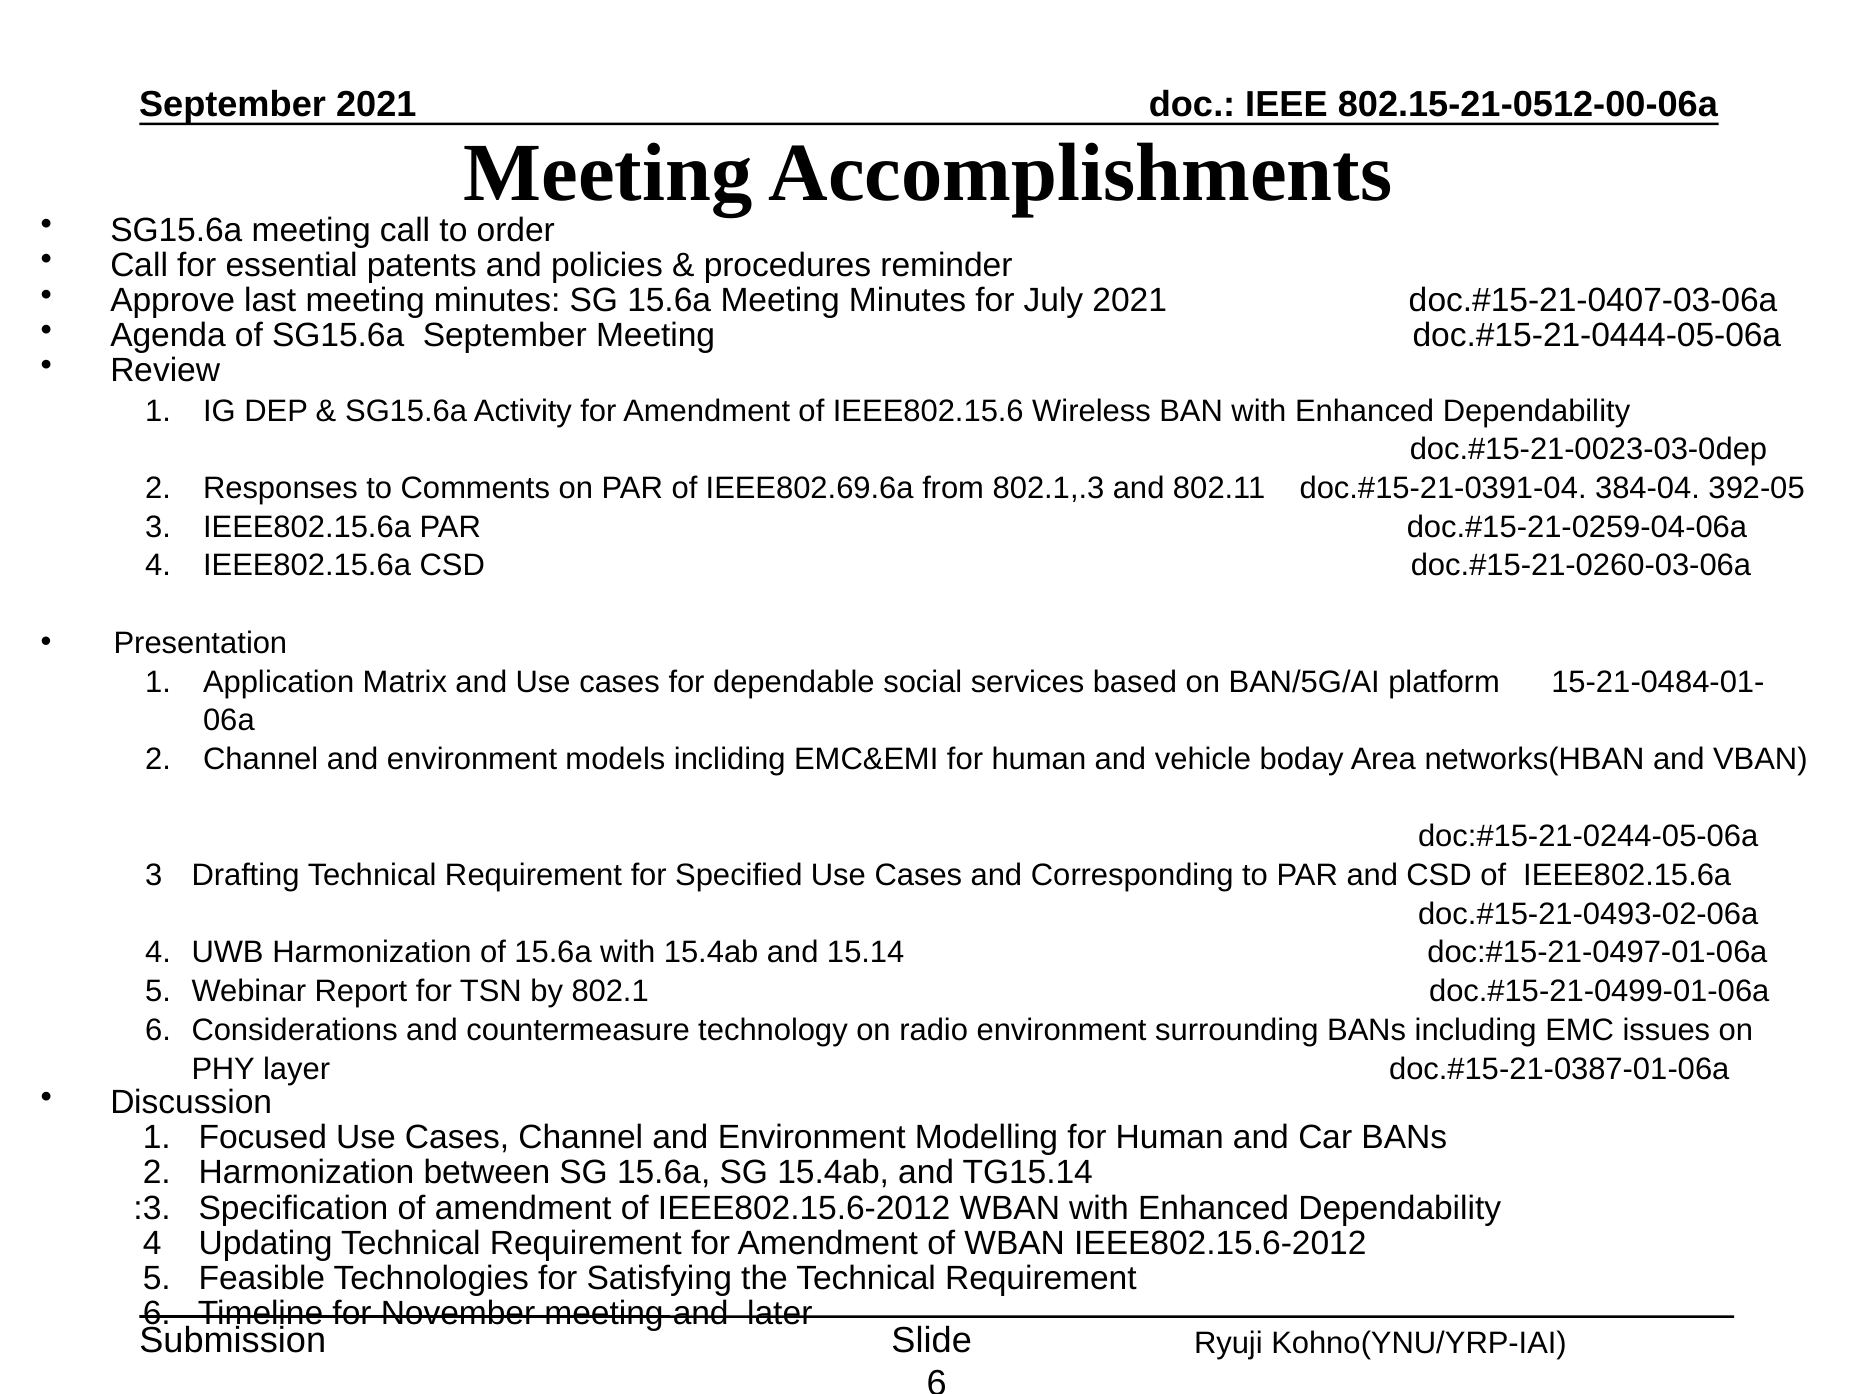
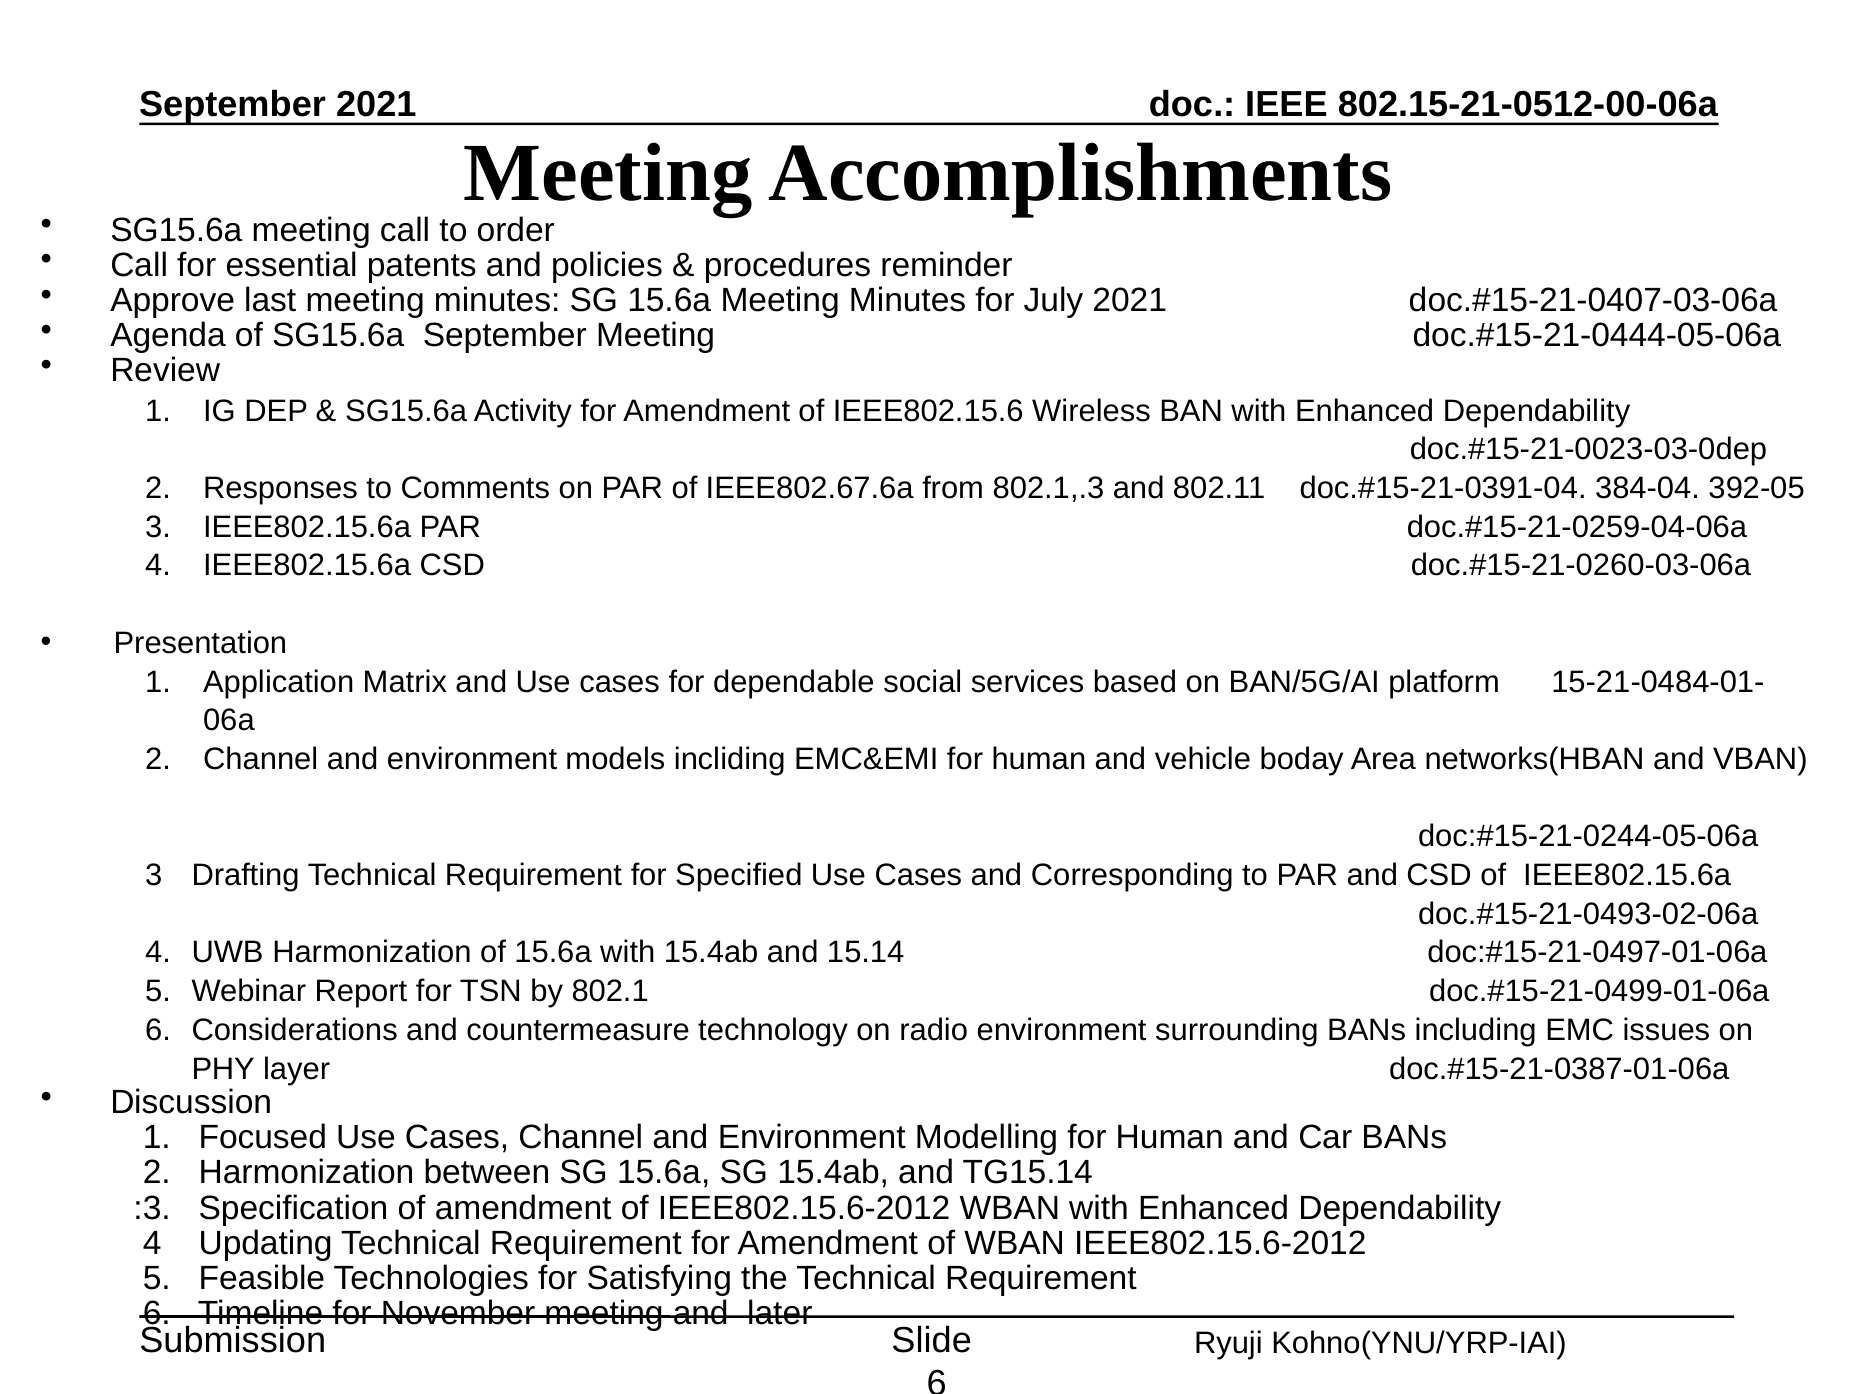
IEEE802.69.6a: IEEE802.69.6a -> IEEE802.67.6a
